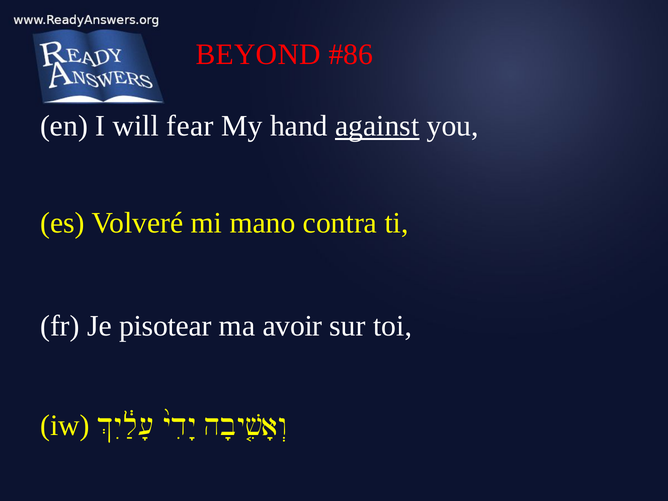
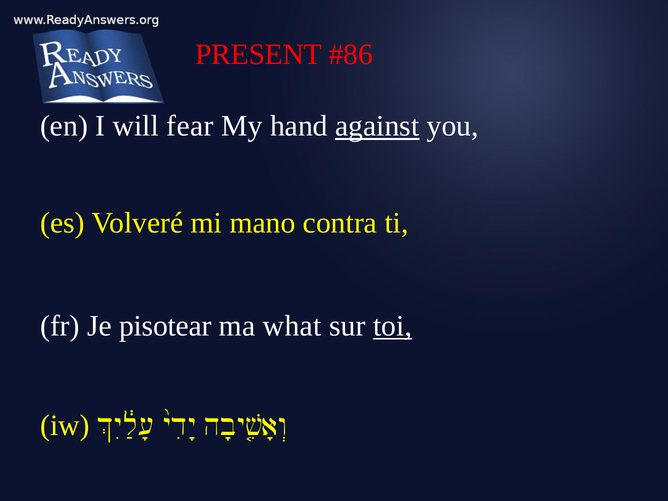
BEYOND: BEYOND -> PRESENT
avoir: avoir -> what
toi underline: none -> present
